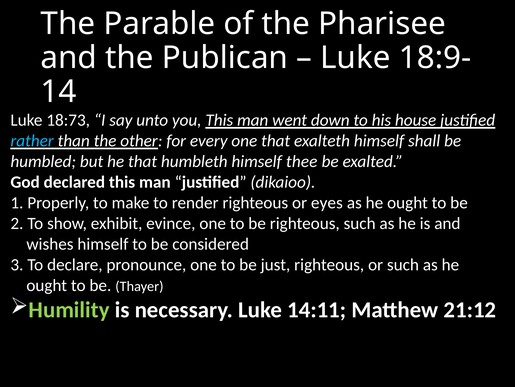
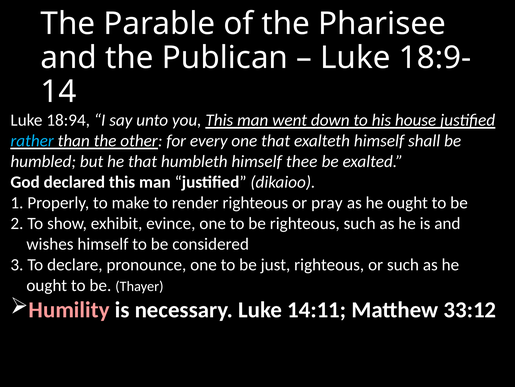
18:73: 18:73 -> 18:94
eyes: eyes -> pray
Humility colour: light green -> pink
21:12: 21:12 -> 33:12
